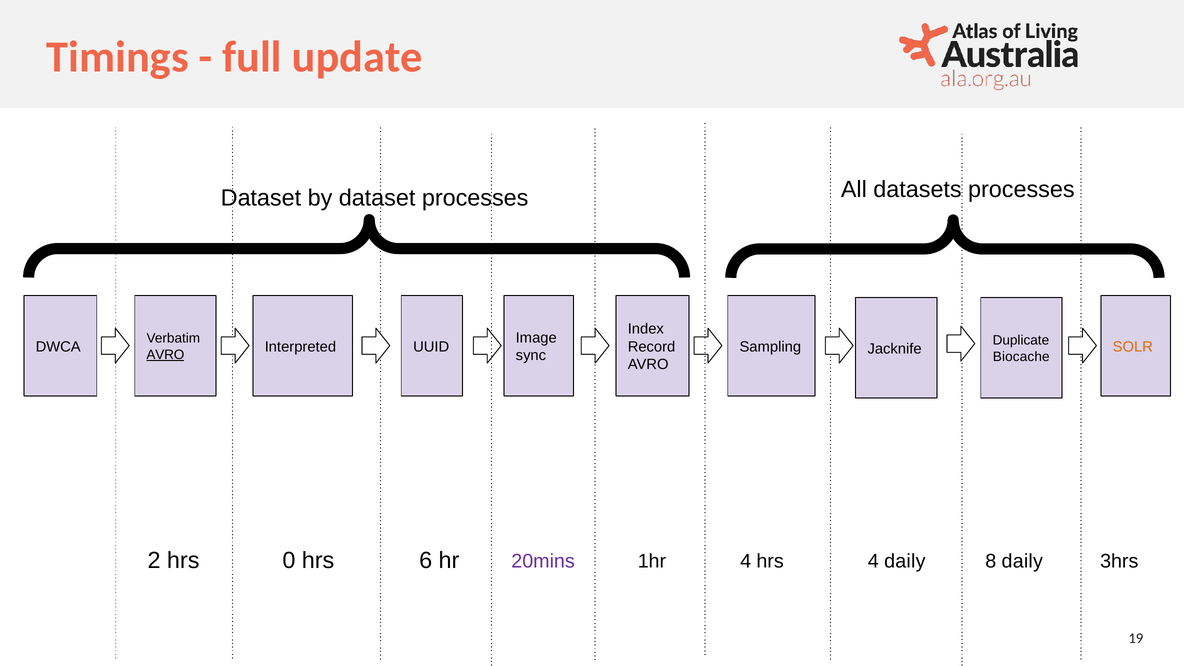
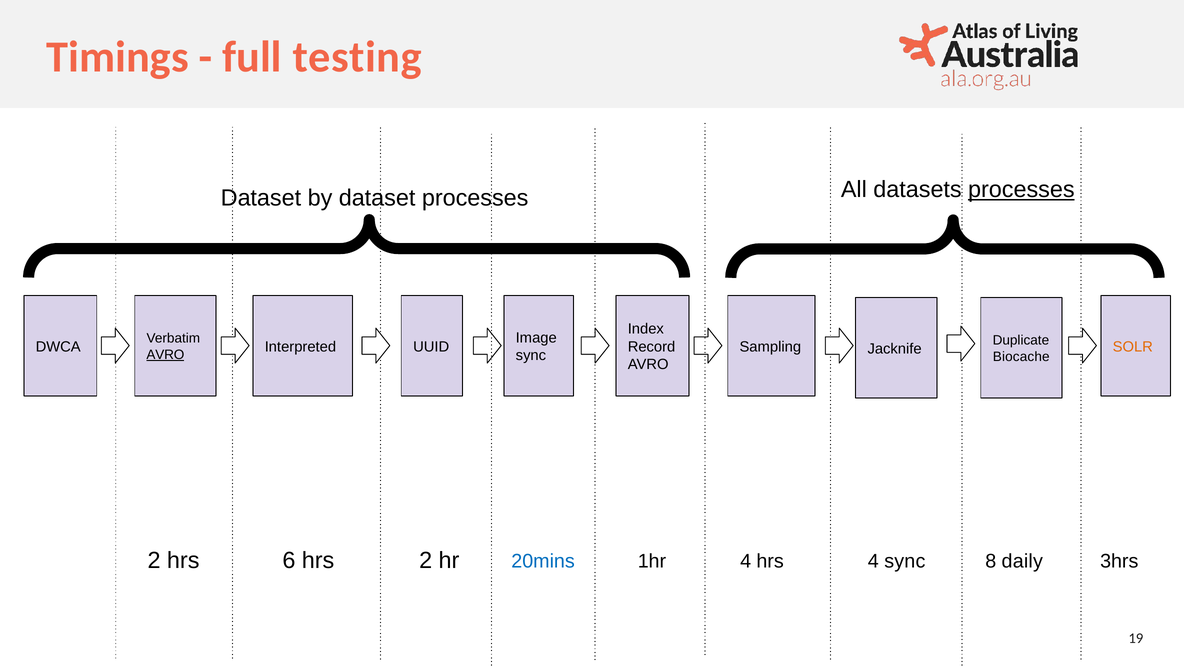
update: update -> testing
processes at (1021, 190) underline: none -> present
0: 0 -> 6
hrs 6: 6 -> 2
20mins colour: purple -> blue
4 daily: daily -> sync
